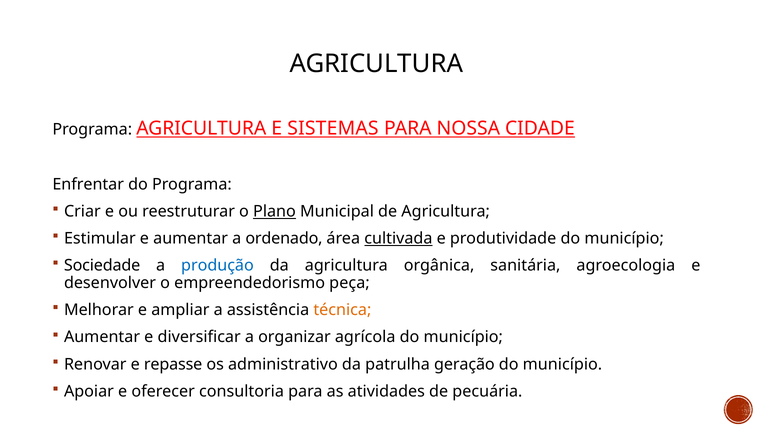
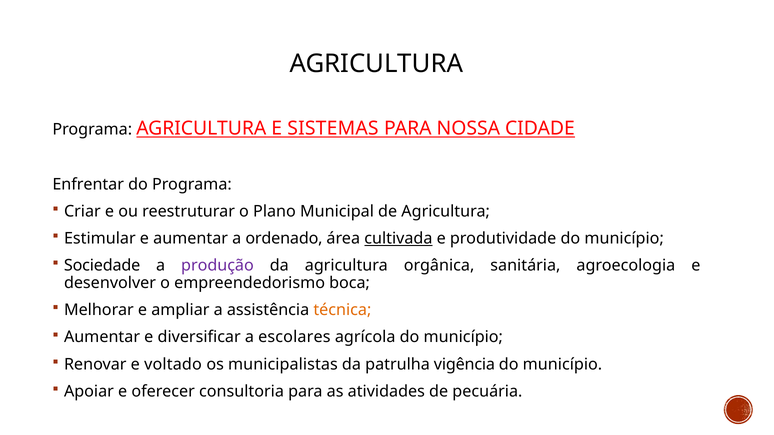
Plano underline: present -> none
produção colour: blue -> purple
peça: peça -> boca
organizar: organizar -> escolares
repasse: repasse -> voltado
administrativo: administrativo -> municipalistas
geração: geração -> vigência
